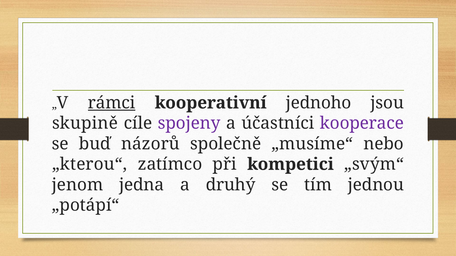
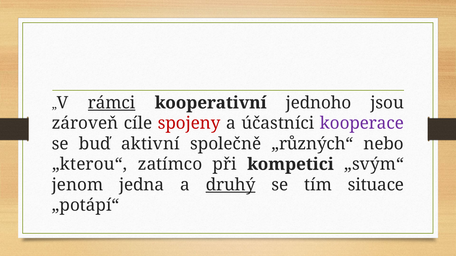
skupině: skupině -> zároveň
spojeny colour: purple -> red
názorů: názorů -> aktivní
„musíme“: „musíme“ -> „různých“
druhý underline: none -> present
jednou: jednou -> situace
